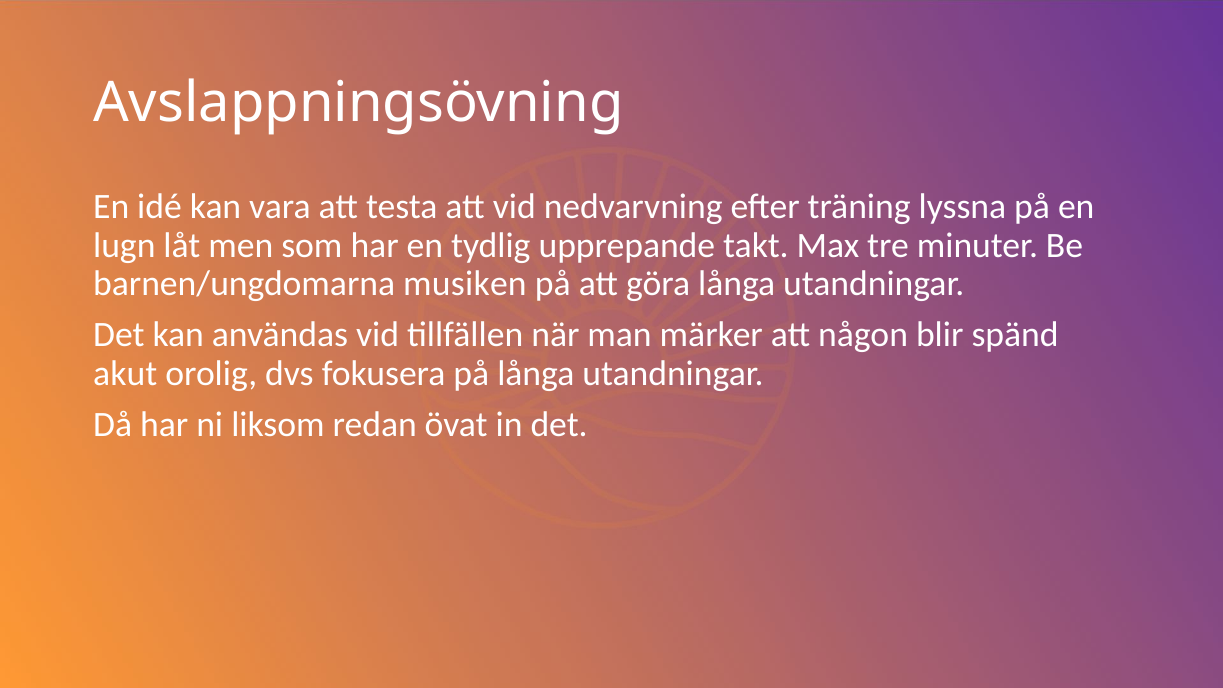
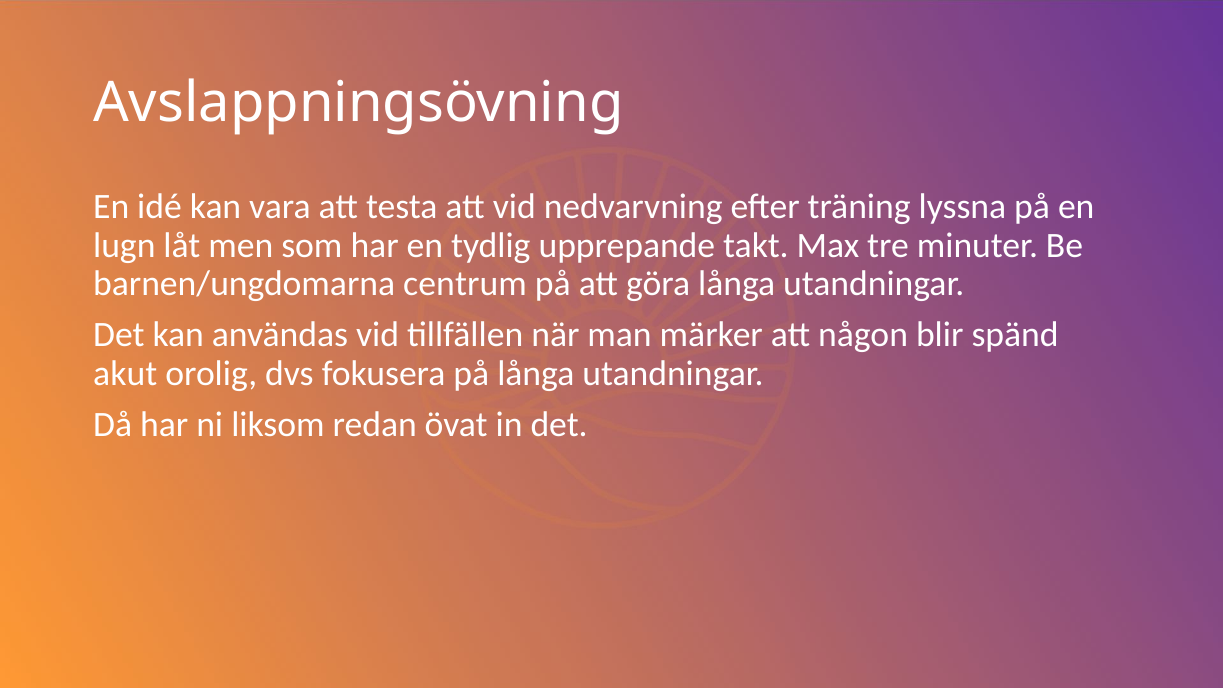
musiken: musiken -> centrum
